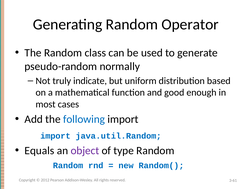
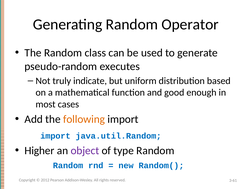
normally: normally -> executes
following colour: blue -> orange
Equals: Equals -> Higher
